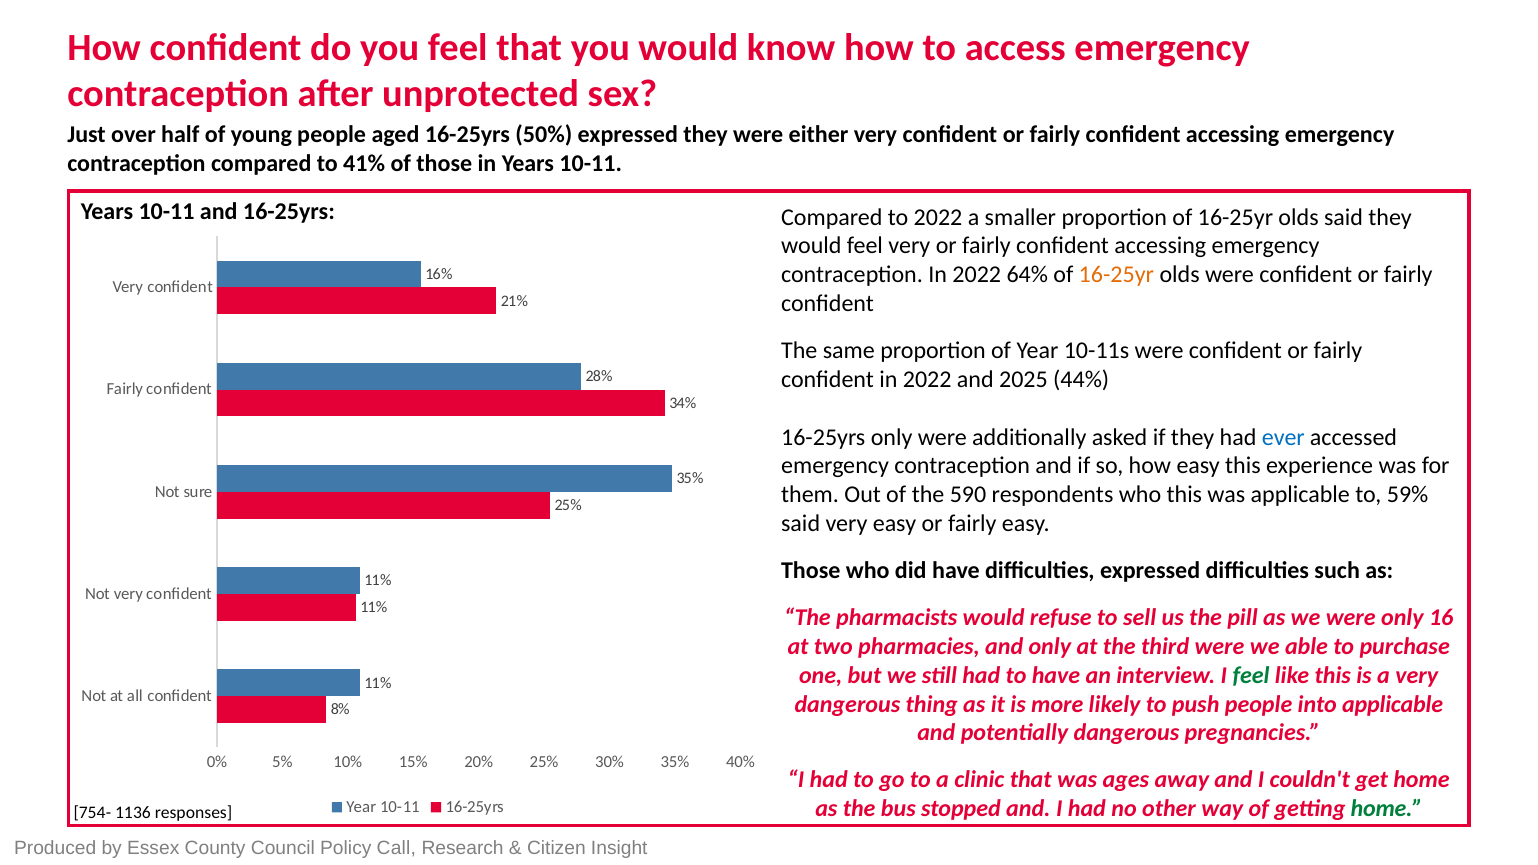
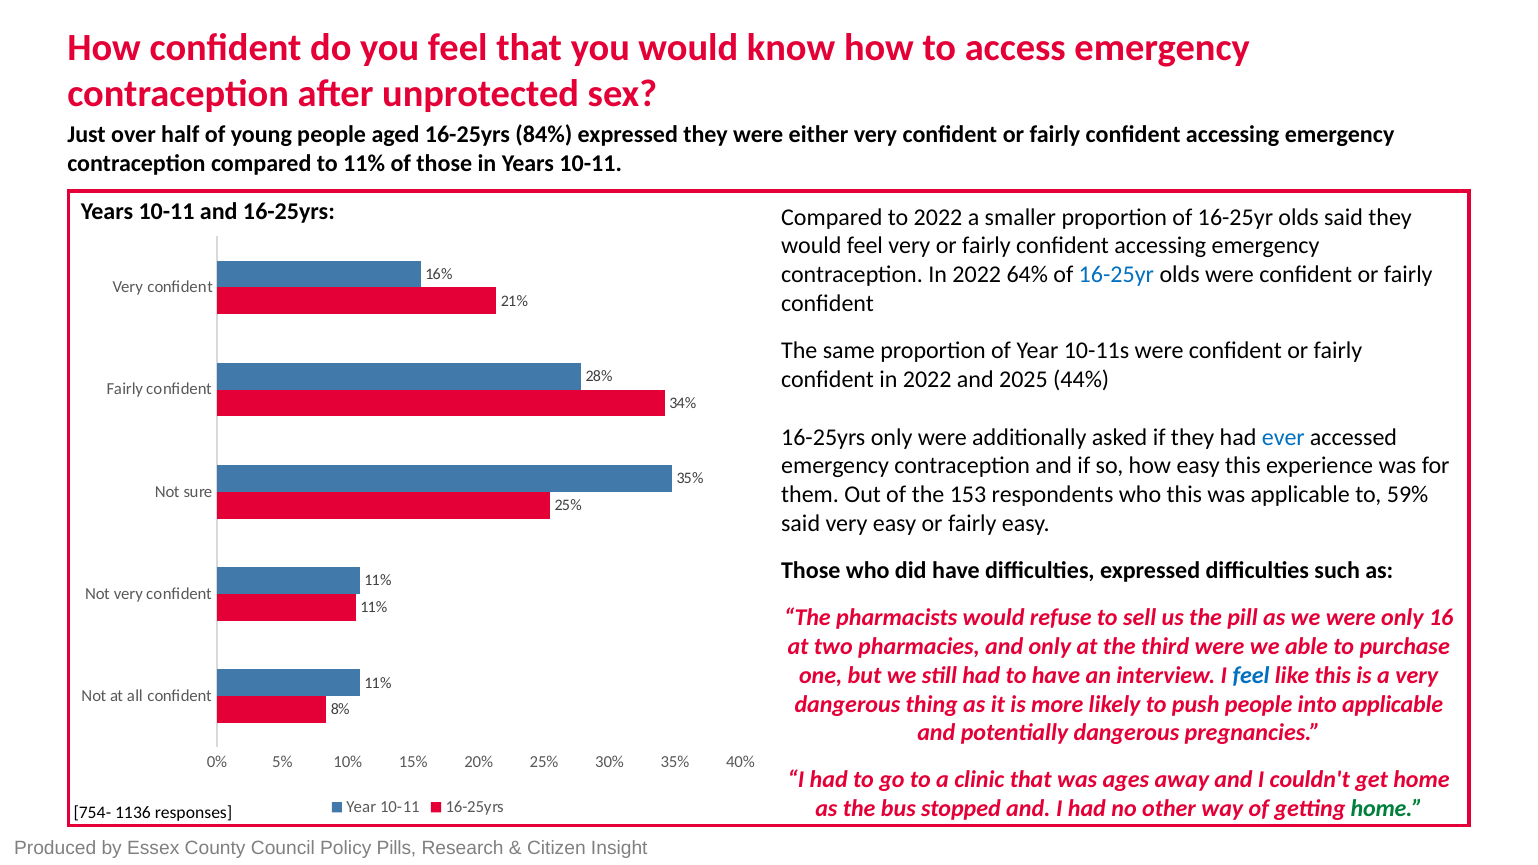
50%: 50% -> 84%
to 41%: 41% -> 11%
16-25yr at (1116, 275) colour: orange -> blue
590: 590 -> 153
feel at (1251, 675) colour: green -> blue
Call: Call -> Pills
